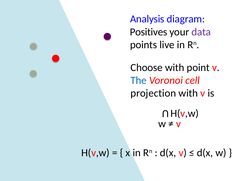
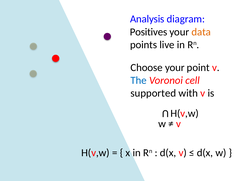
data colour: purple -> orange
Choose with: with -> your
projection: projection -> supported
